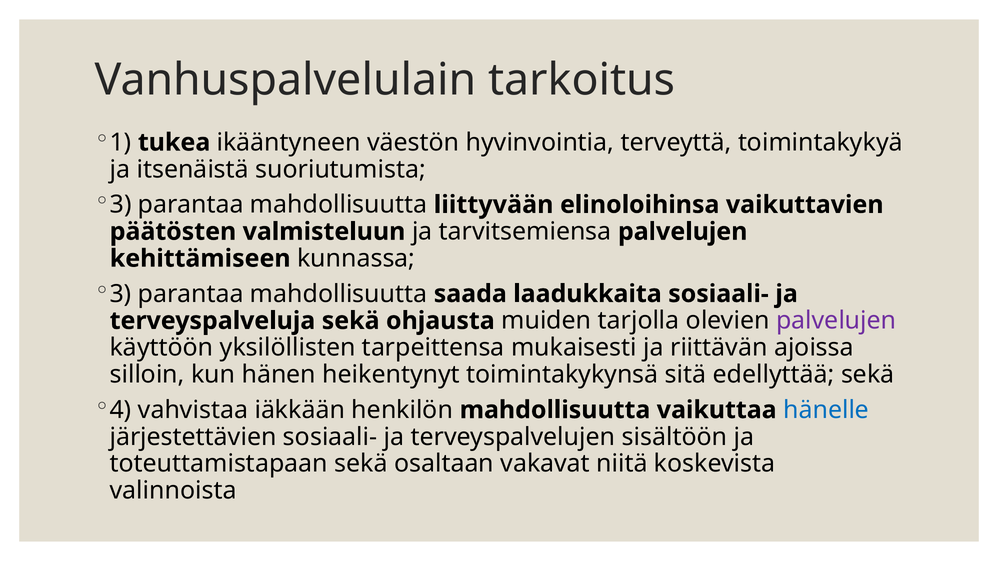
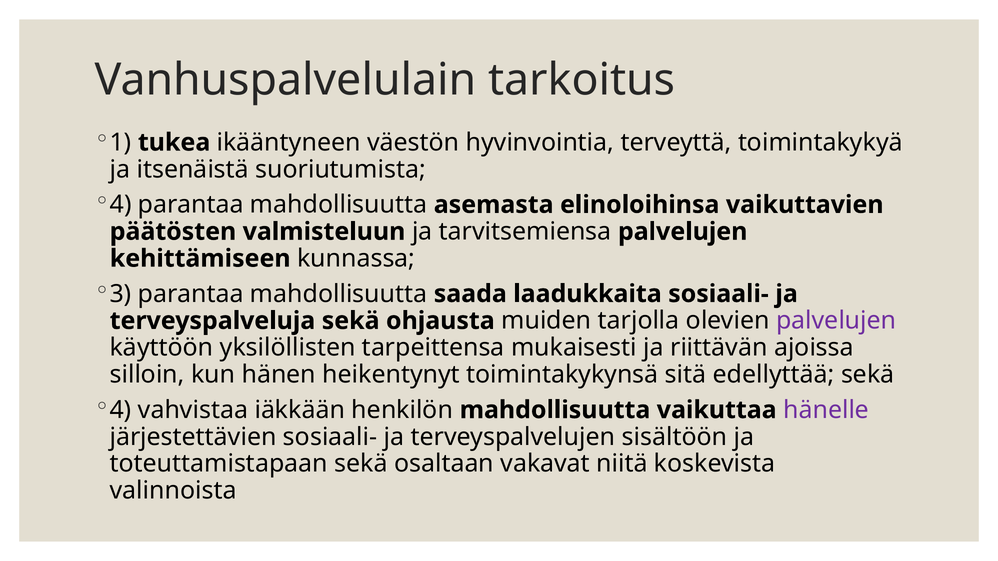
3 at (121, 205): 3 -> 4
liittyvään: liittyvään -> asemasta
hänelle colour: blue -> purple
